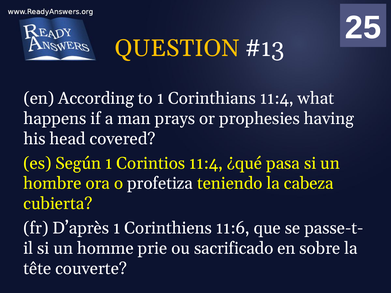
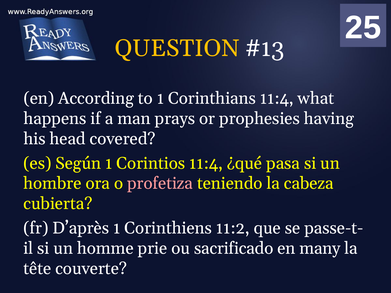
profetiza colour: white -> pink
11:6: 11:6 -> 11:2
sobre: sobre -> many
